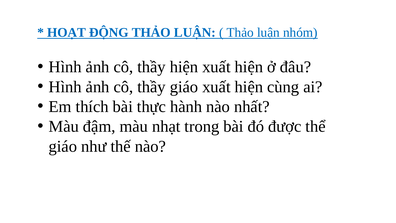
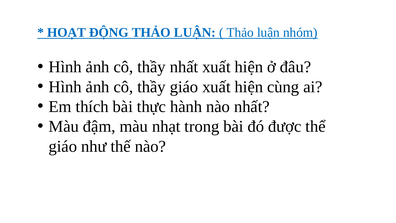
thầy hiện: hiện -> nhất
